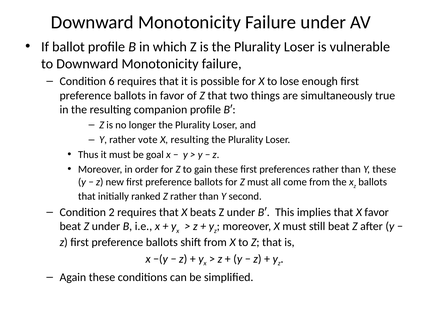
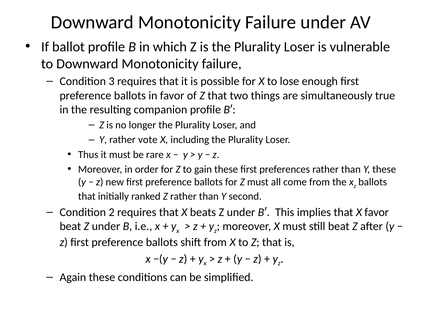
6: 6 -> 3
X resulting: resulting -> including
goal: goal -> rare
